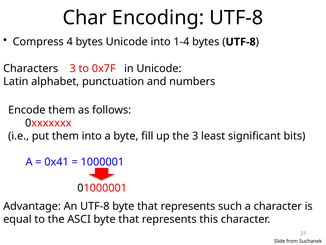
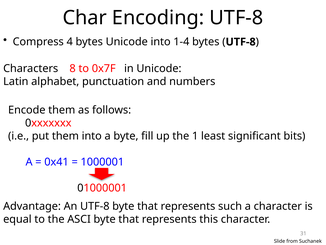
Characters 3: 3 -> 8
the 3: 3 -> 1
